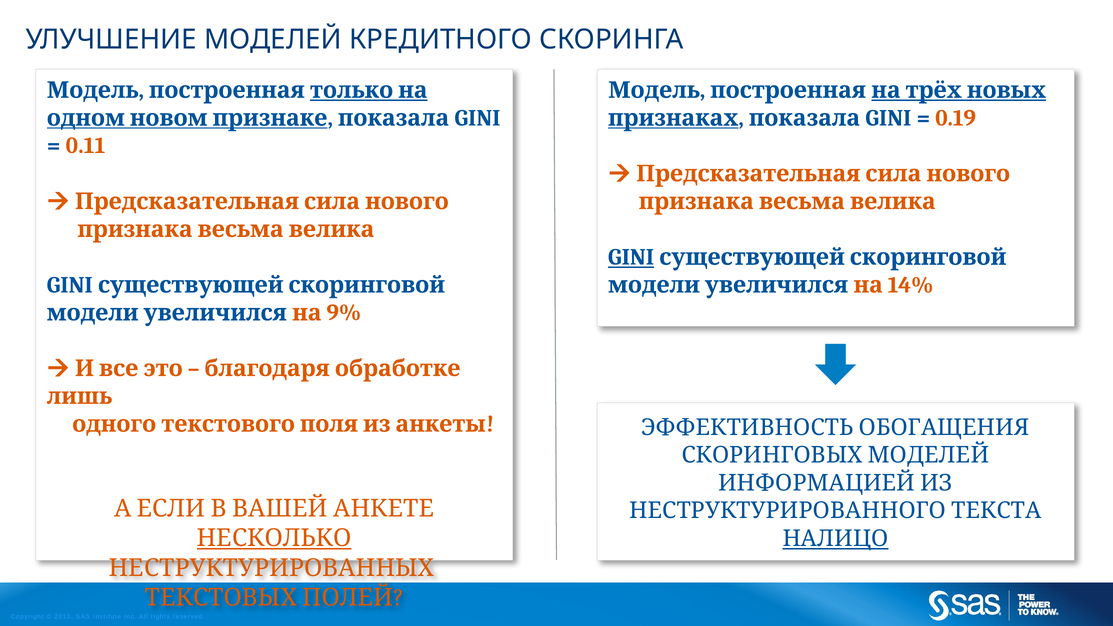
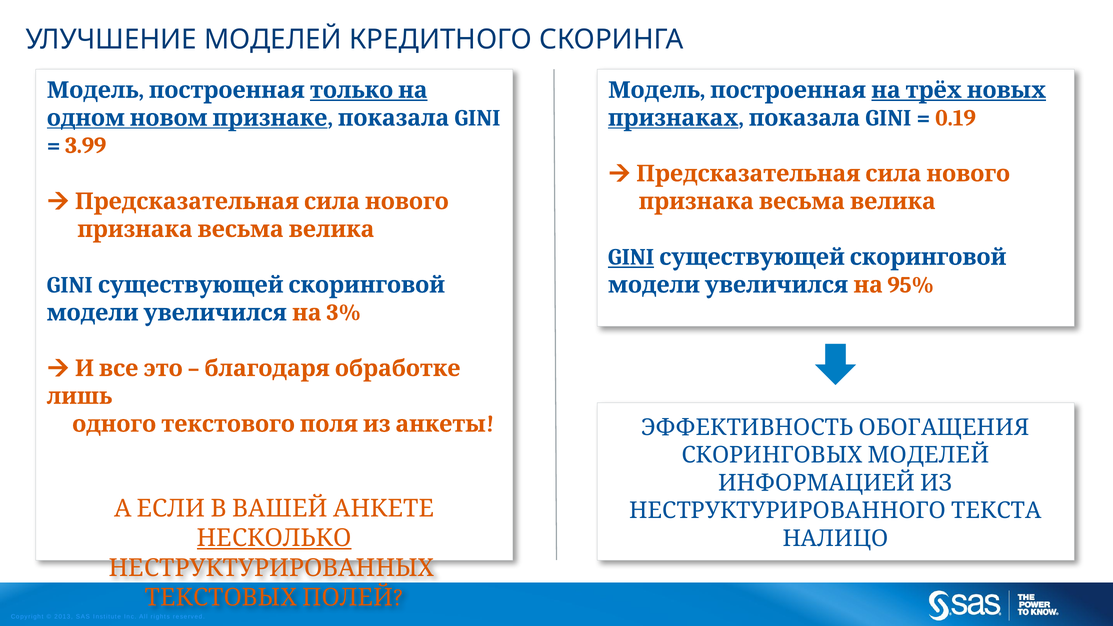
0.11: 0.11 -> 3.99
14%: 14% -> 95%
9%: 9% -> 3%
НАЛИЦО underline: present -> none
